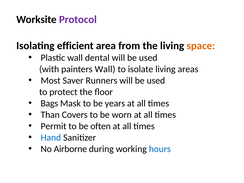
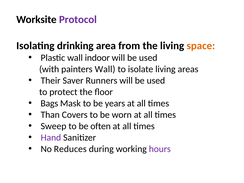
efficient: efficient -> drinking
dental: dental -> indoor
Most: Most -> Their
Permit: Permit -> Sweep
Hand colour: blue -> purple
Airborne: Airborne -> Reduces
hours colour: blue -> purple
